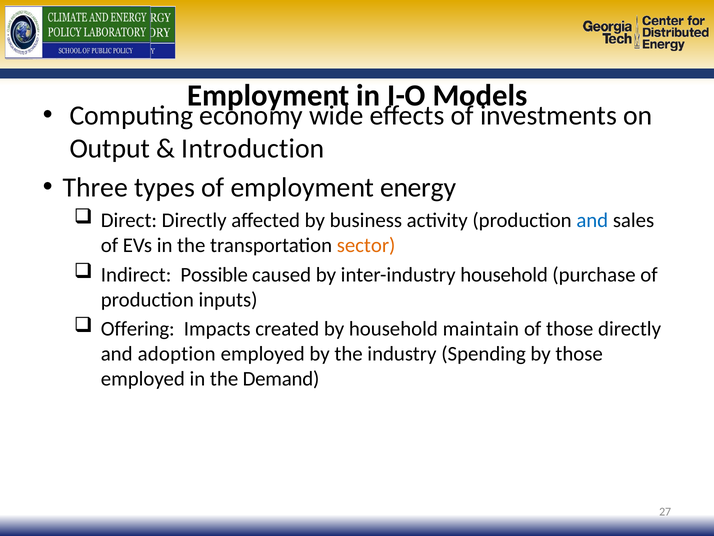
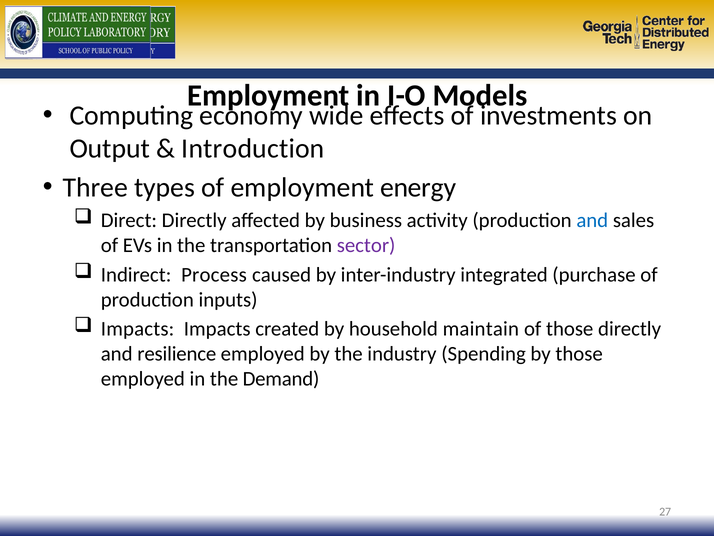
sector colour: orange -> purple
Possible: Possible -> Process
inter-industry household: household -> integrated
Offering at (138, 329): Offering -> Impacts
adoption: adoption -> resilience
